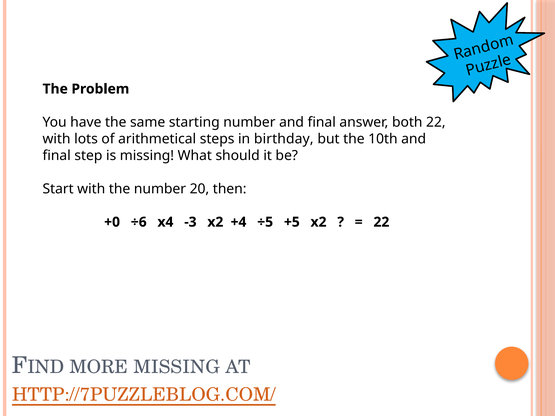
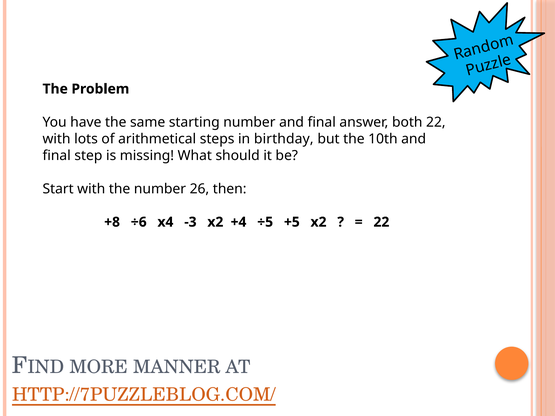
20: 20 -> 26
+0: +0 -> +8
MORE MISSING: MISSING -> MANNER
